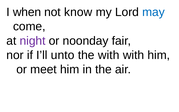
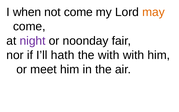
not know: know -> come
may colour: blue -> orange
unto: unto -> hath
